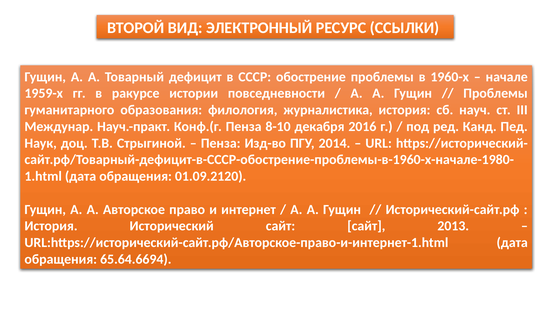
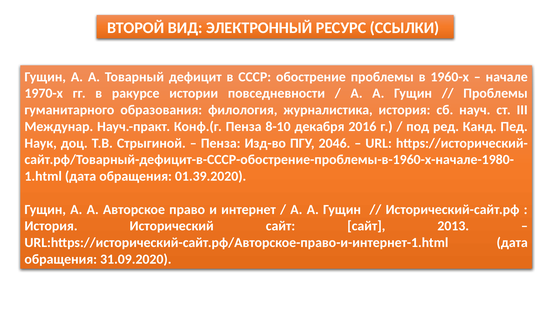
1959-х: 1959-х -> 1970-х
2014: 2014 -> 2046
01.09.2120: 01.09.2120 -> 01.39.2020
65.64.6694: 65.64.6694 -> 31.09.2020
